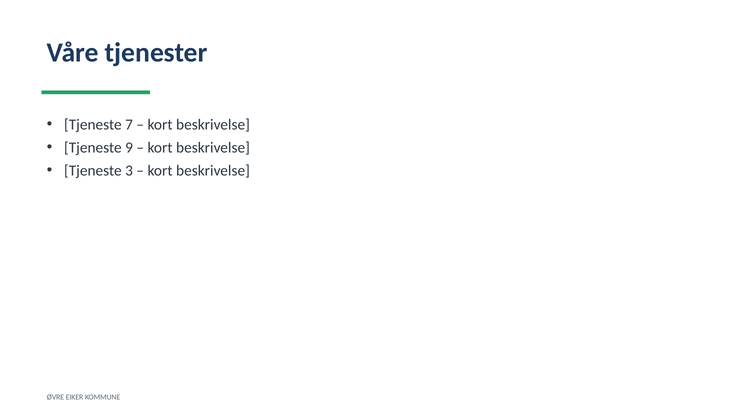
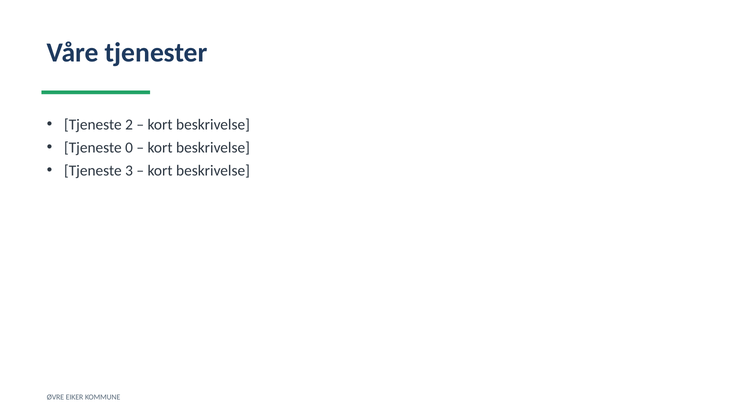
7: 7 -> 2
9: 9 -> 0
